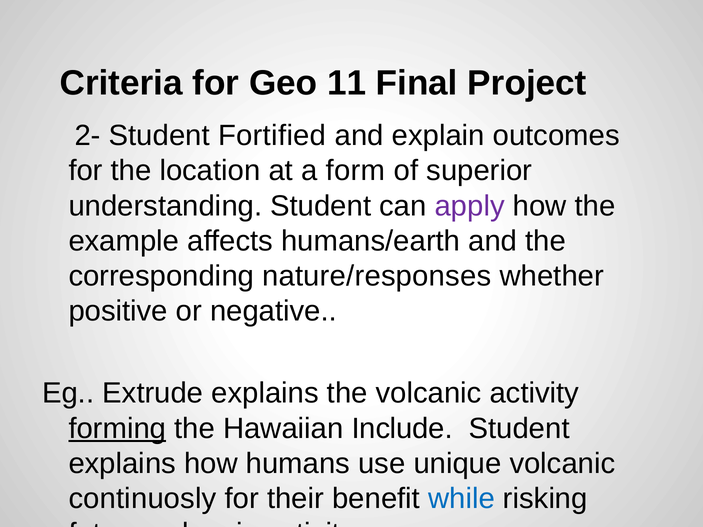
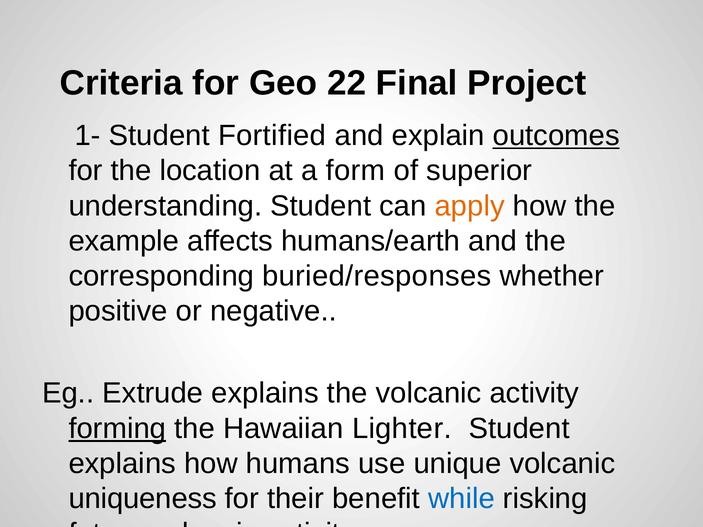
11: 11 -> 22
2-: 2- -> 1-
outcomes underline: none -> present
apply colour: purple -> orange
nature/responses: nature/responses -> buried/responses
Include: Include -> Lighter
continuosly: continuosly -> uniqueness
